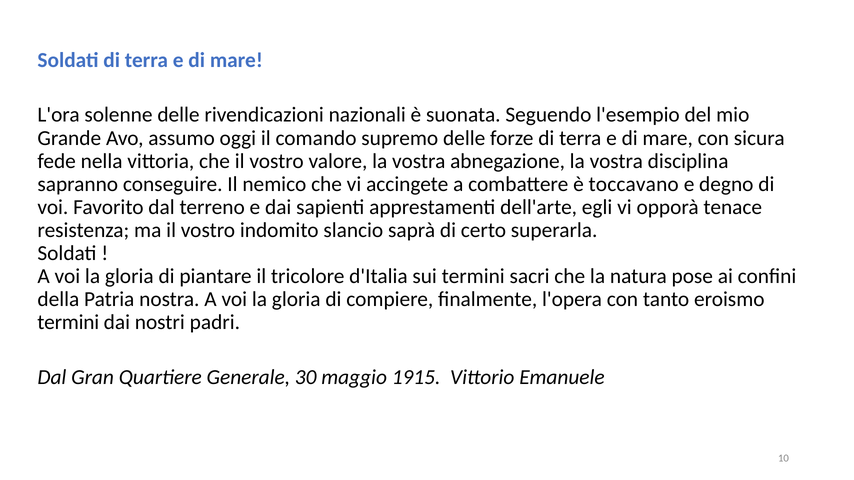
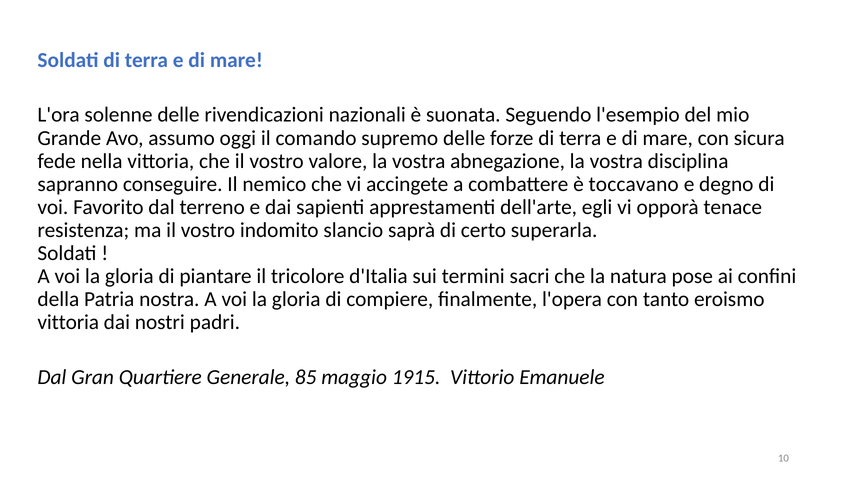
termini at (68, 322): termini -> vittoria
30: 30 -> 85
